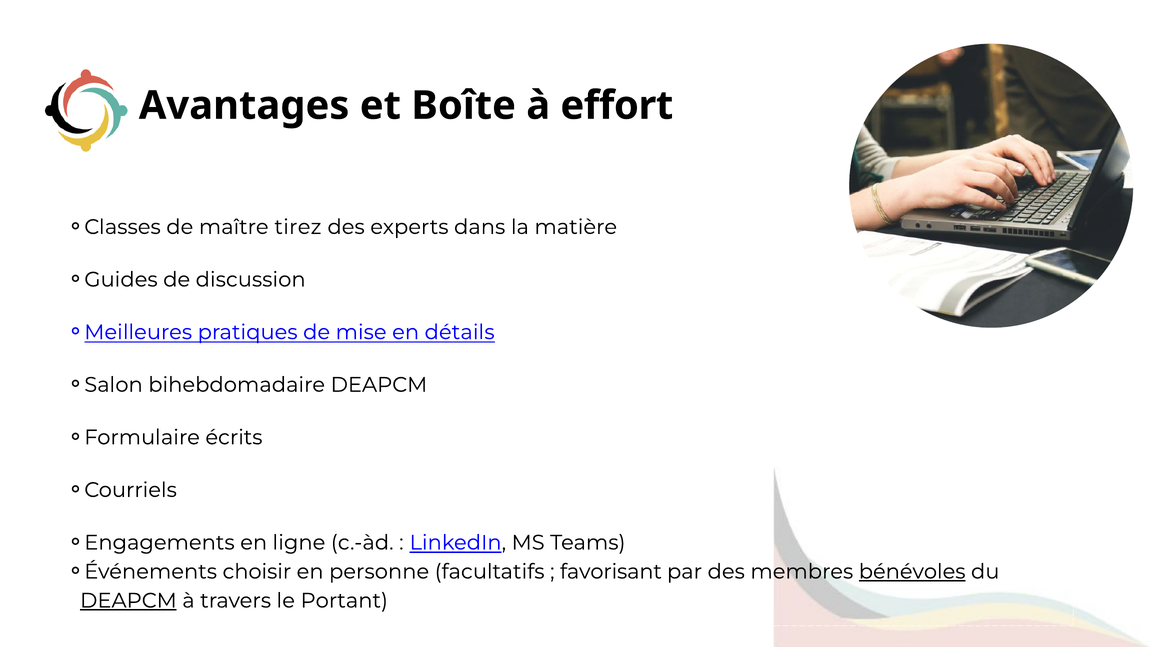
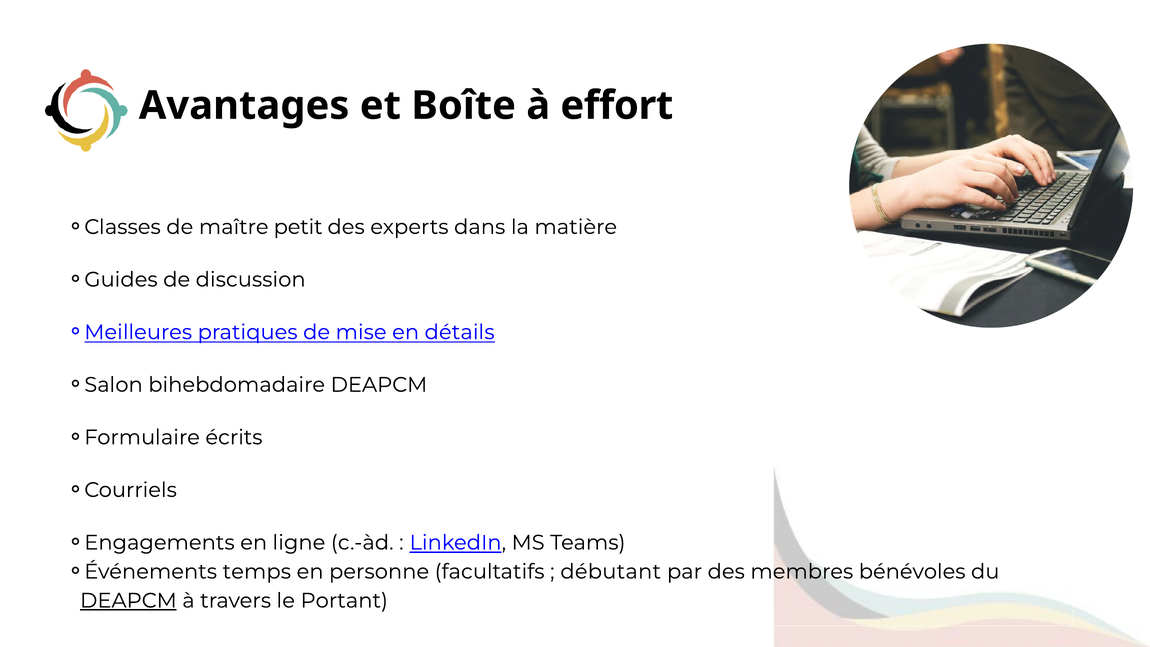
tirez: tirez -> petit
choisir: choisir -> temps
favorisant: favorisant -> débutant
bénévoles underline: present -> none
